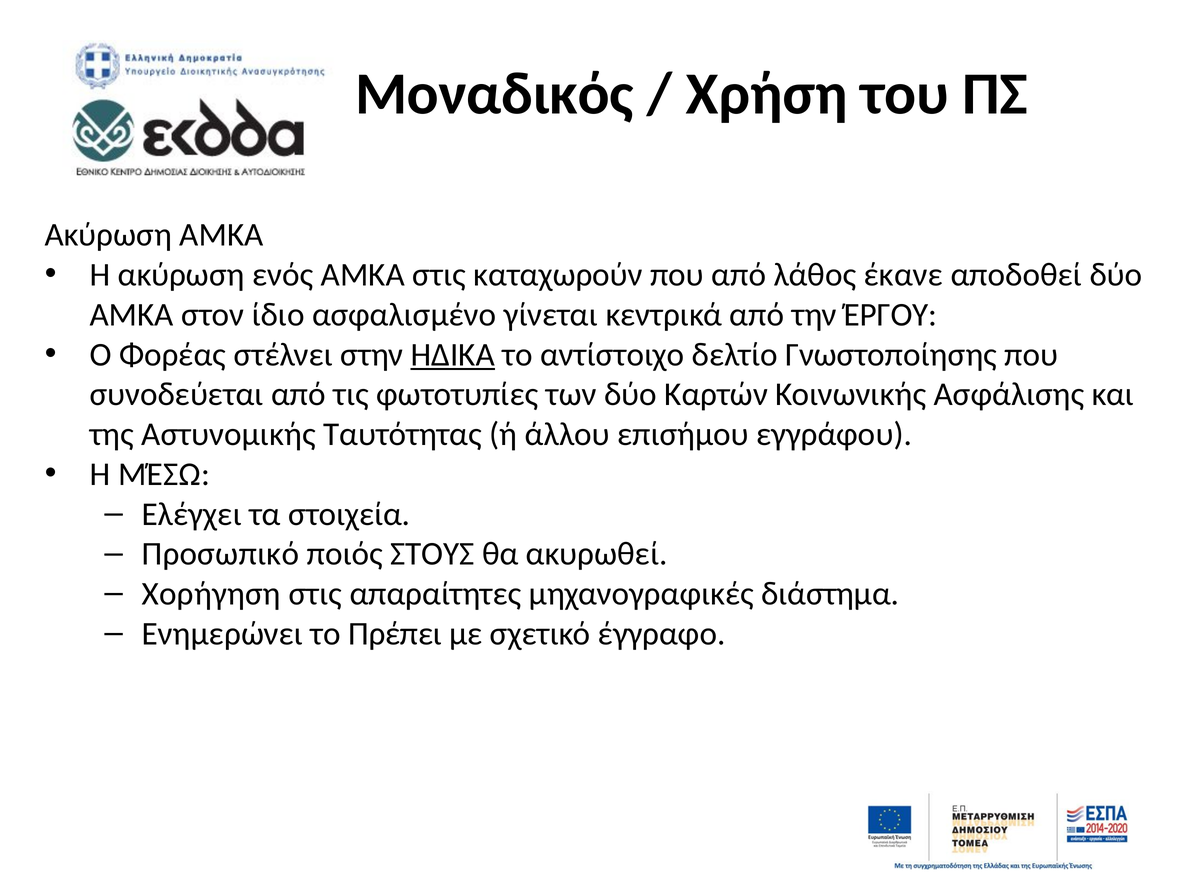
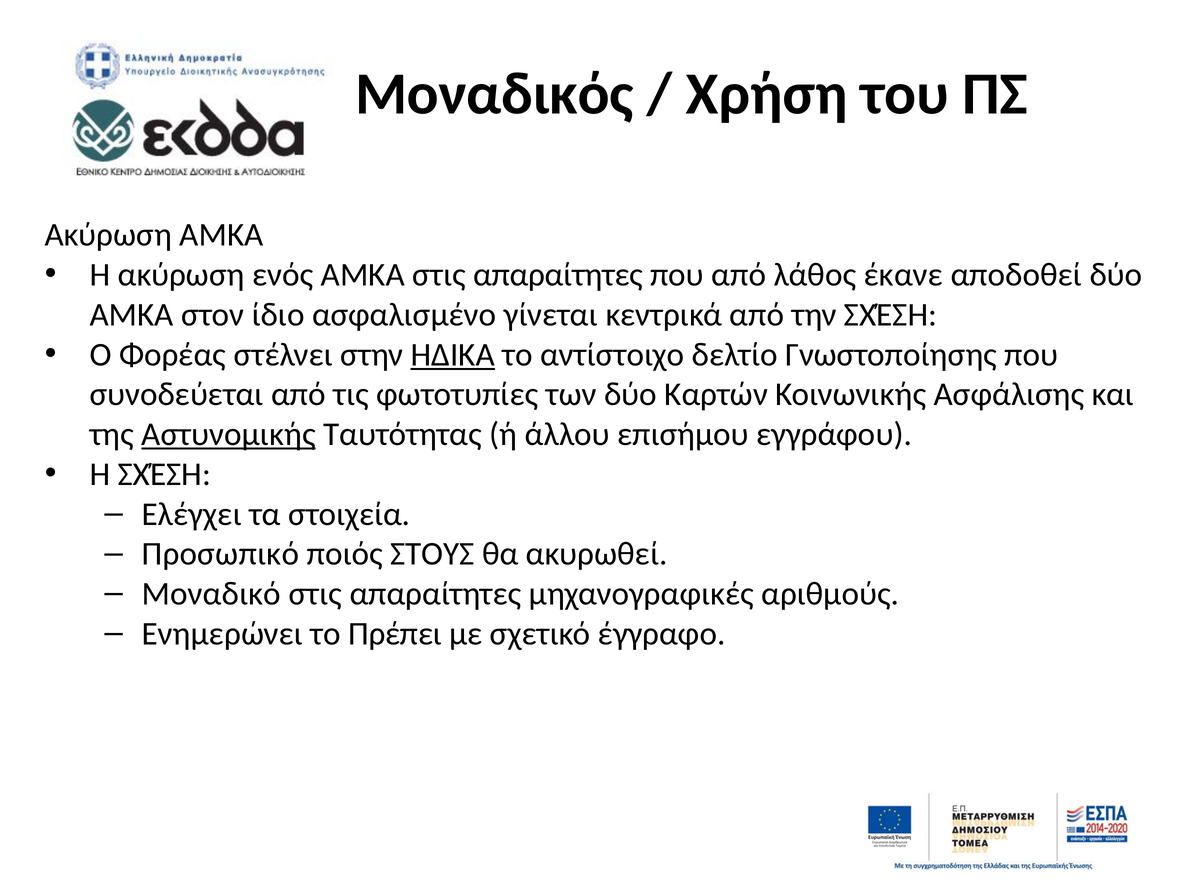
ΑΜΚΑ στις καταχωρούν: καταχωρούν -> απαραίτητες
την ΈΡΓΟΥ: ΈΡΓΟΥ -> ΣΧΈΣΗ
Αστυνομικής underline: none -> present
Η ΜΈΣΩ: ΜΈΣΩ -> ΣΧΈΣΗ
Χορήγηση: Χορήγηση -> Μοναδικό
διάστημα: διάστημα -> αριθμούς
